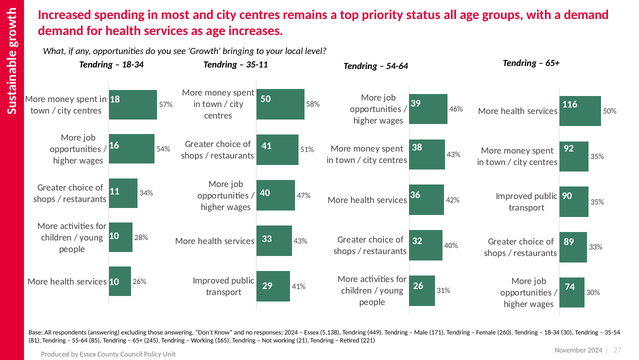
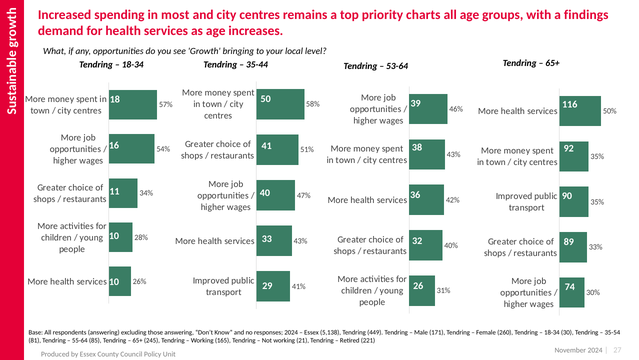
status: status -> charts
a demand: demand -> findings
35-11: 35-11 -> 35-44
54-64: 54-64 -> 53-64
